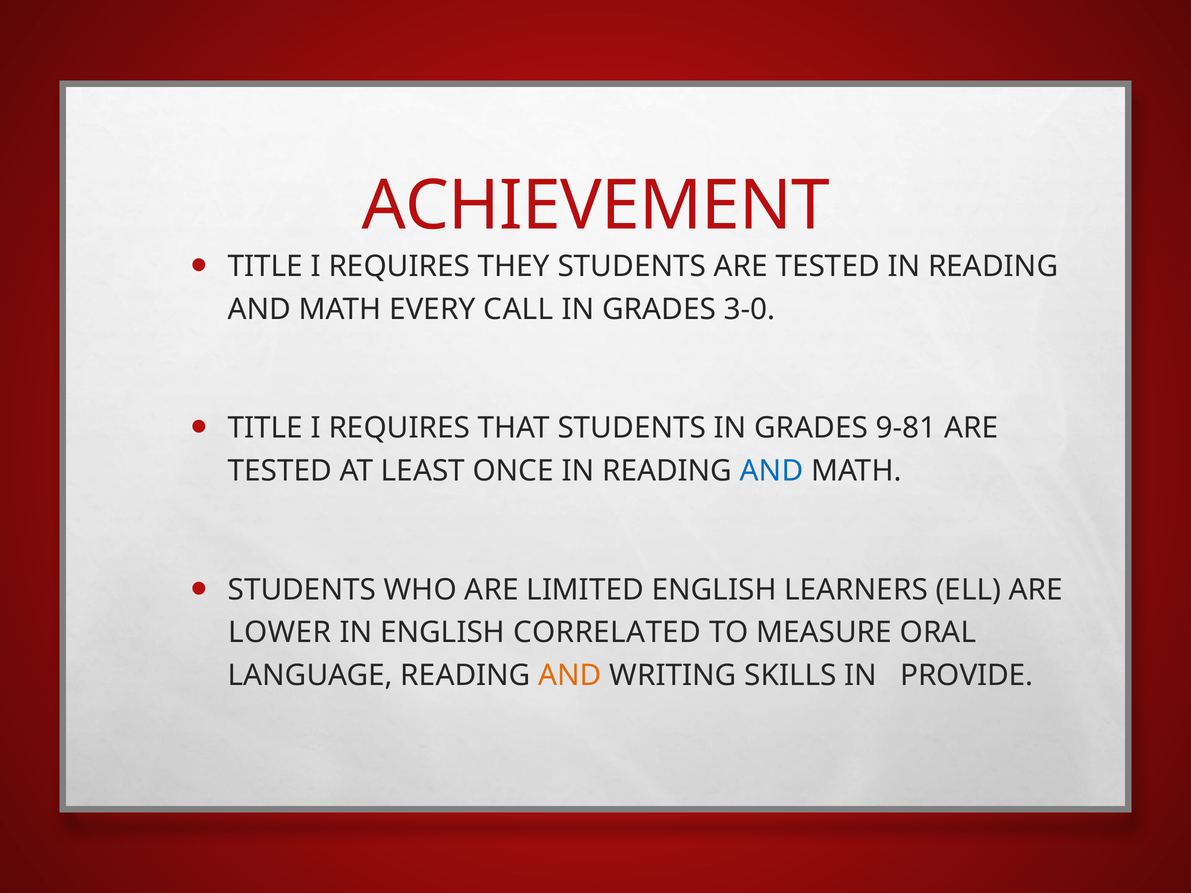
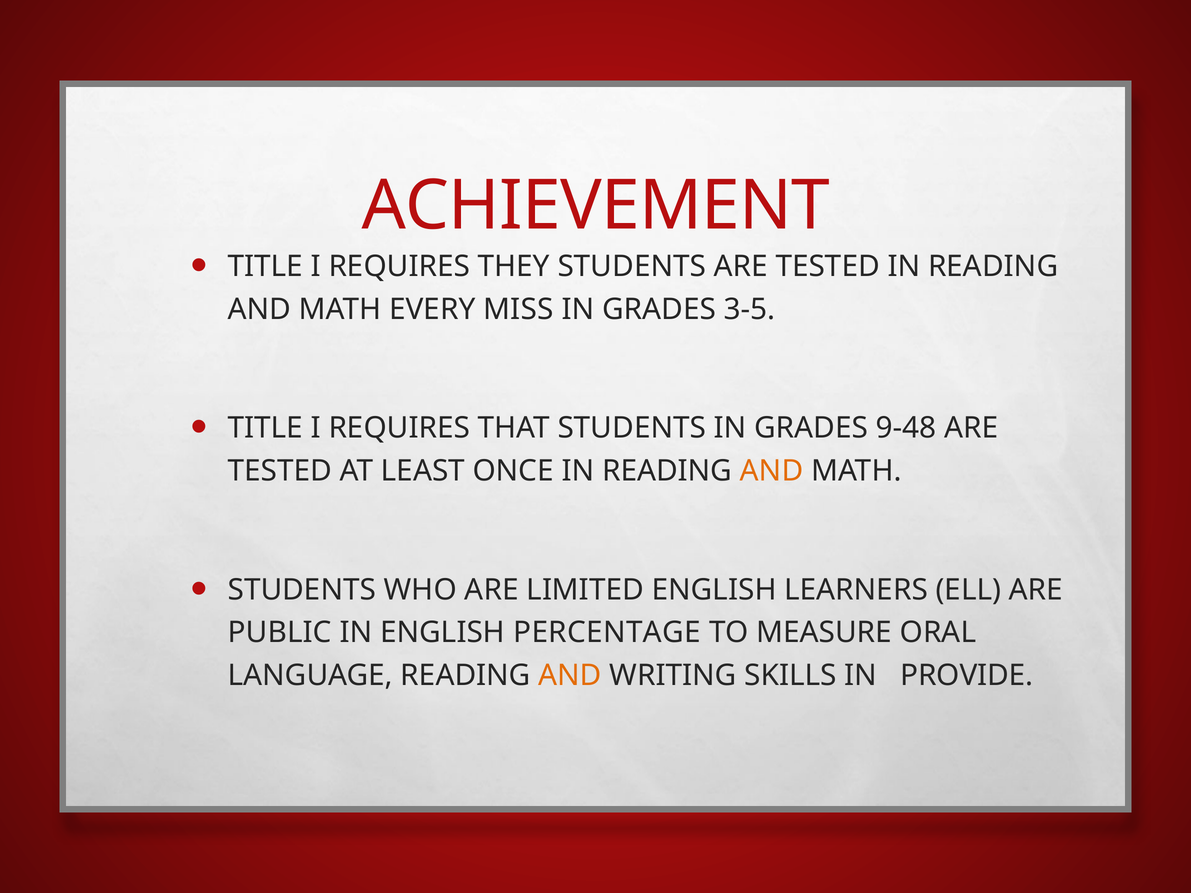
CALL: CALL -> MISS
3-0: 3-0 -> 3-5
9-81: 9-81 -> 9-48
AND at (772, 471) colour: blue -> orange
LOWER: LOWER -> PUBLIC
CORRELATED: CORRELATED -> PERCENTAGE
